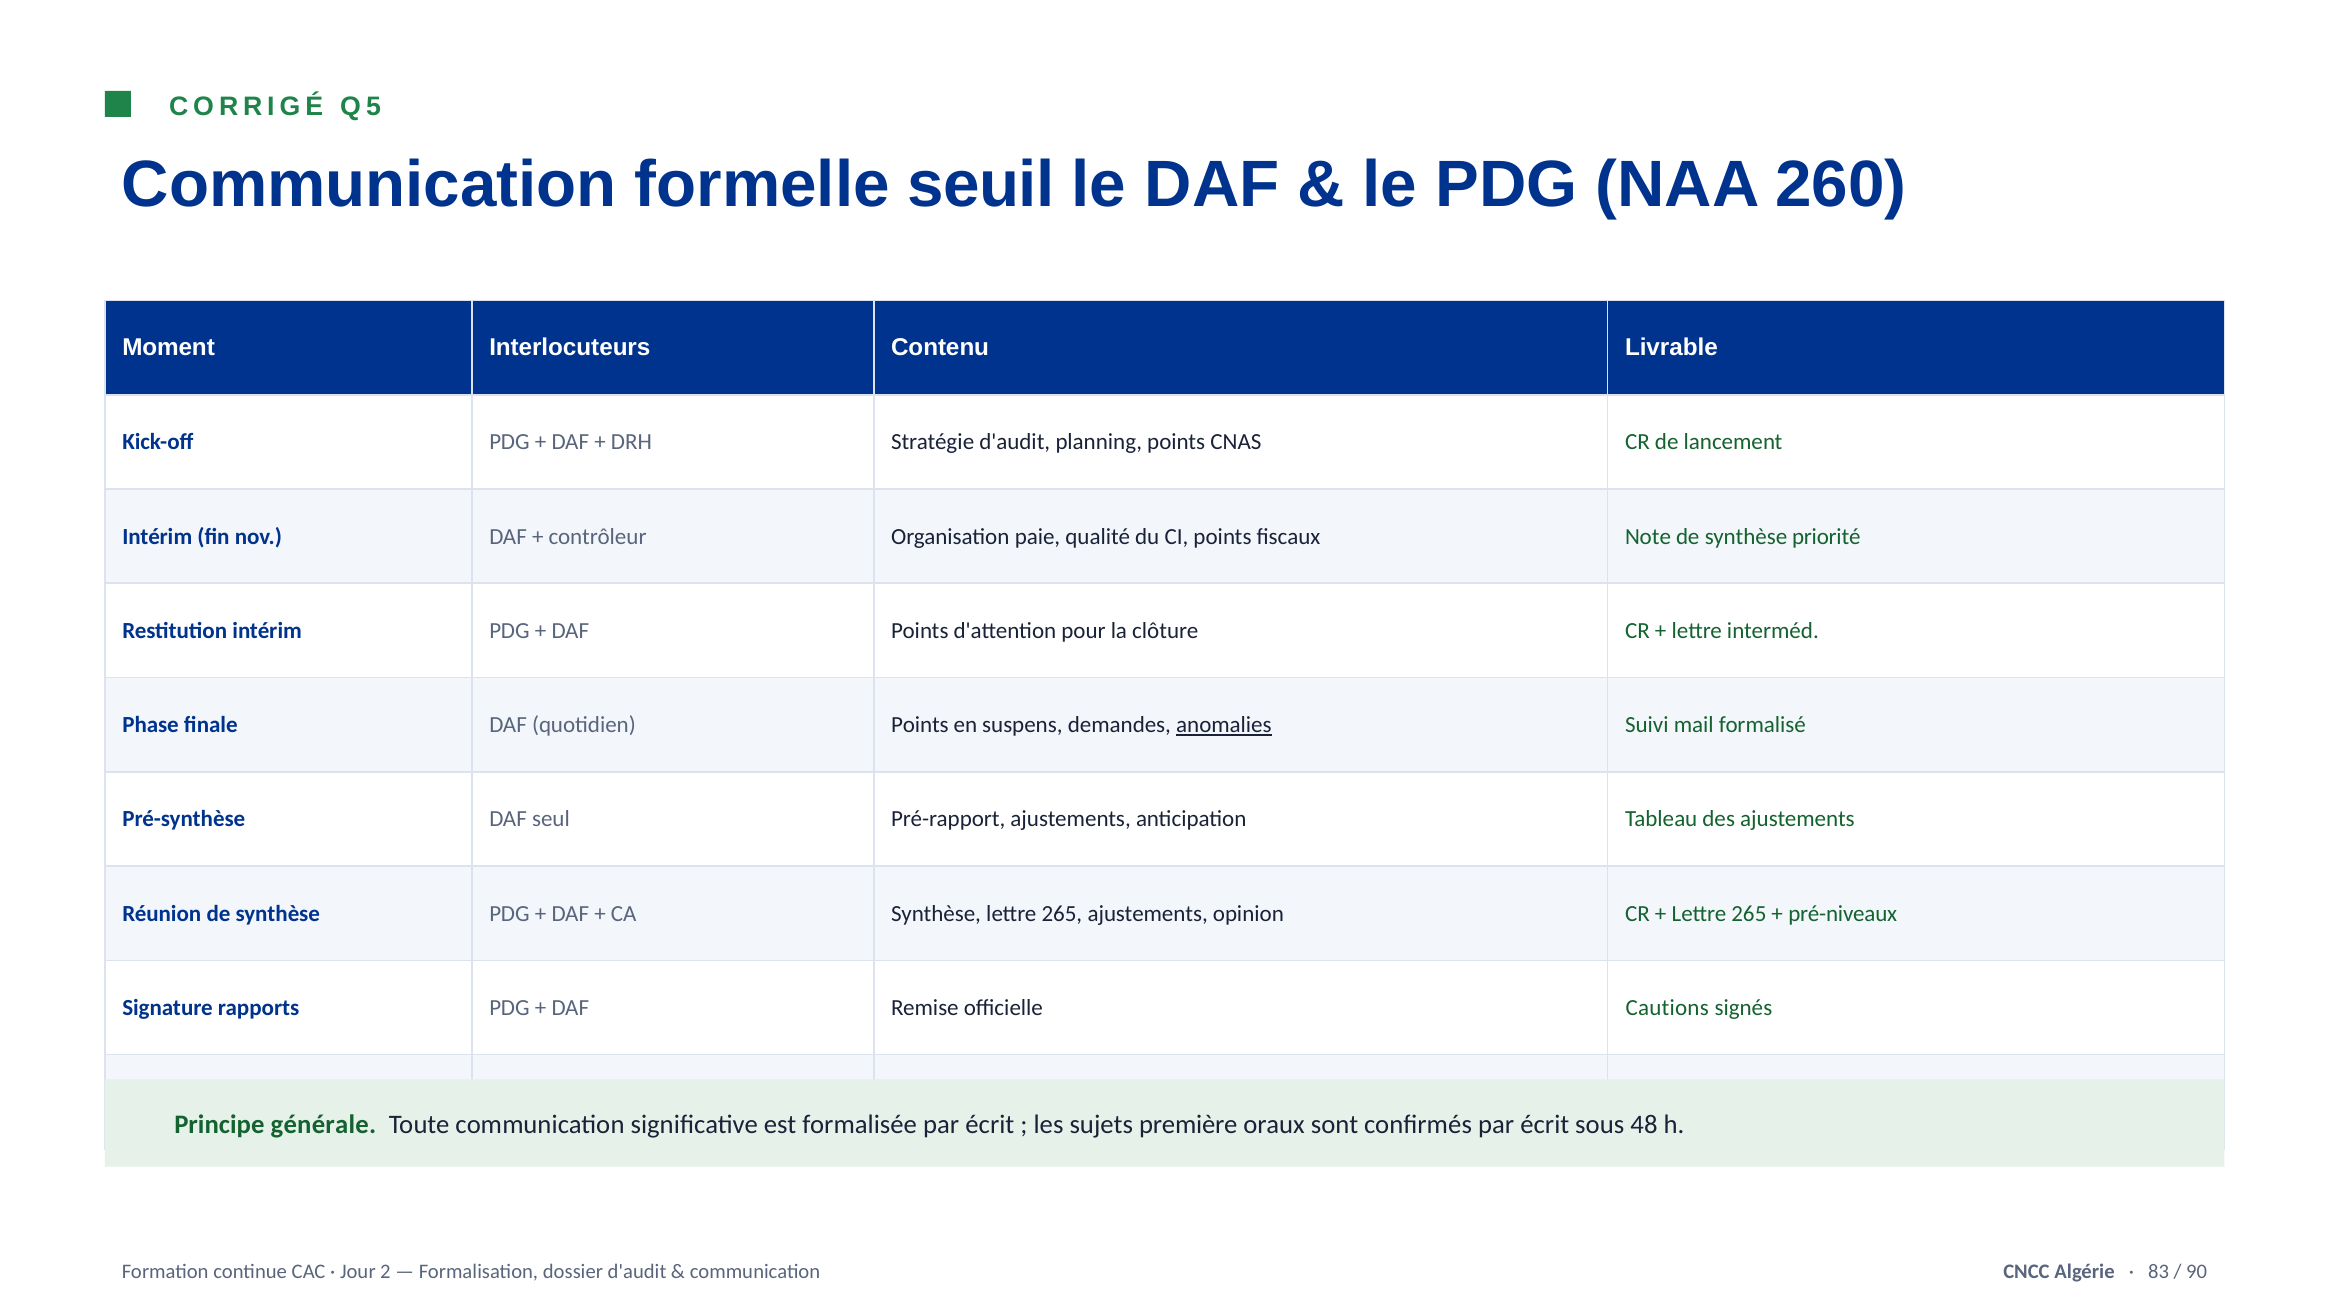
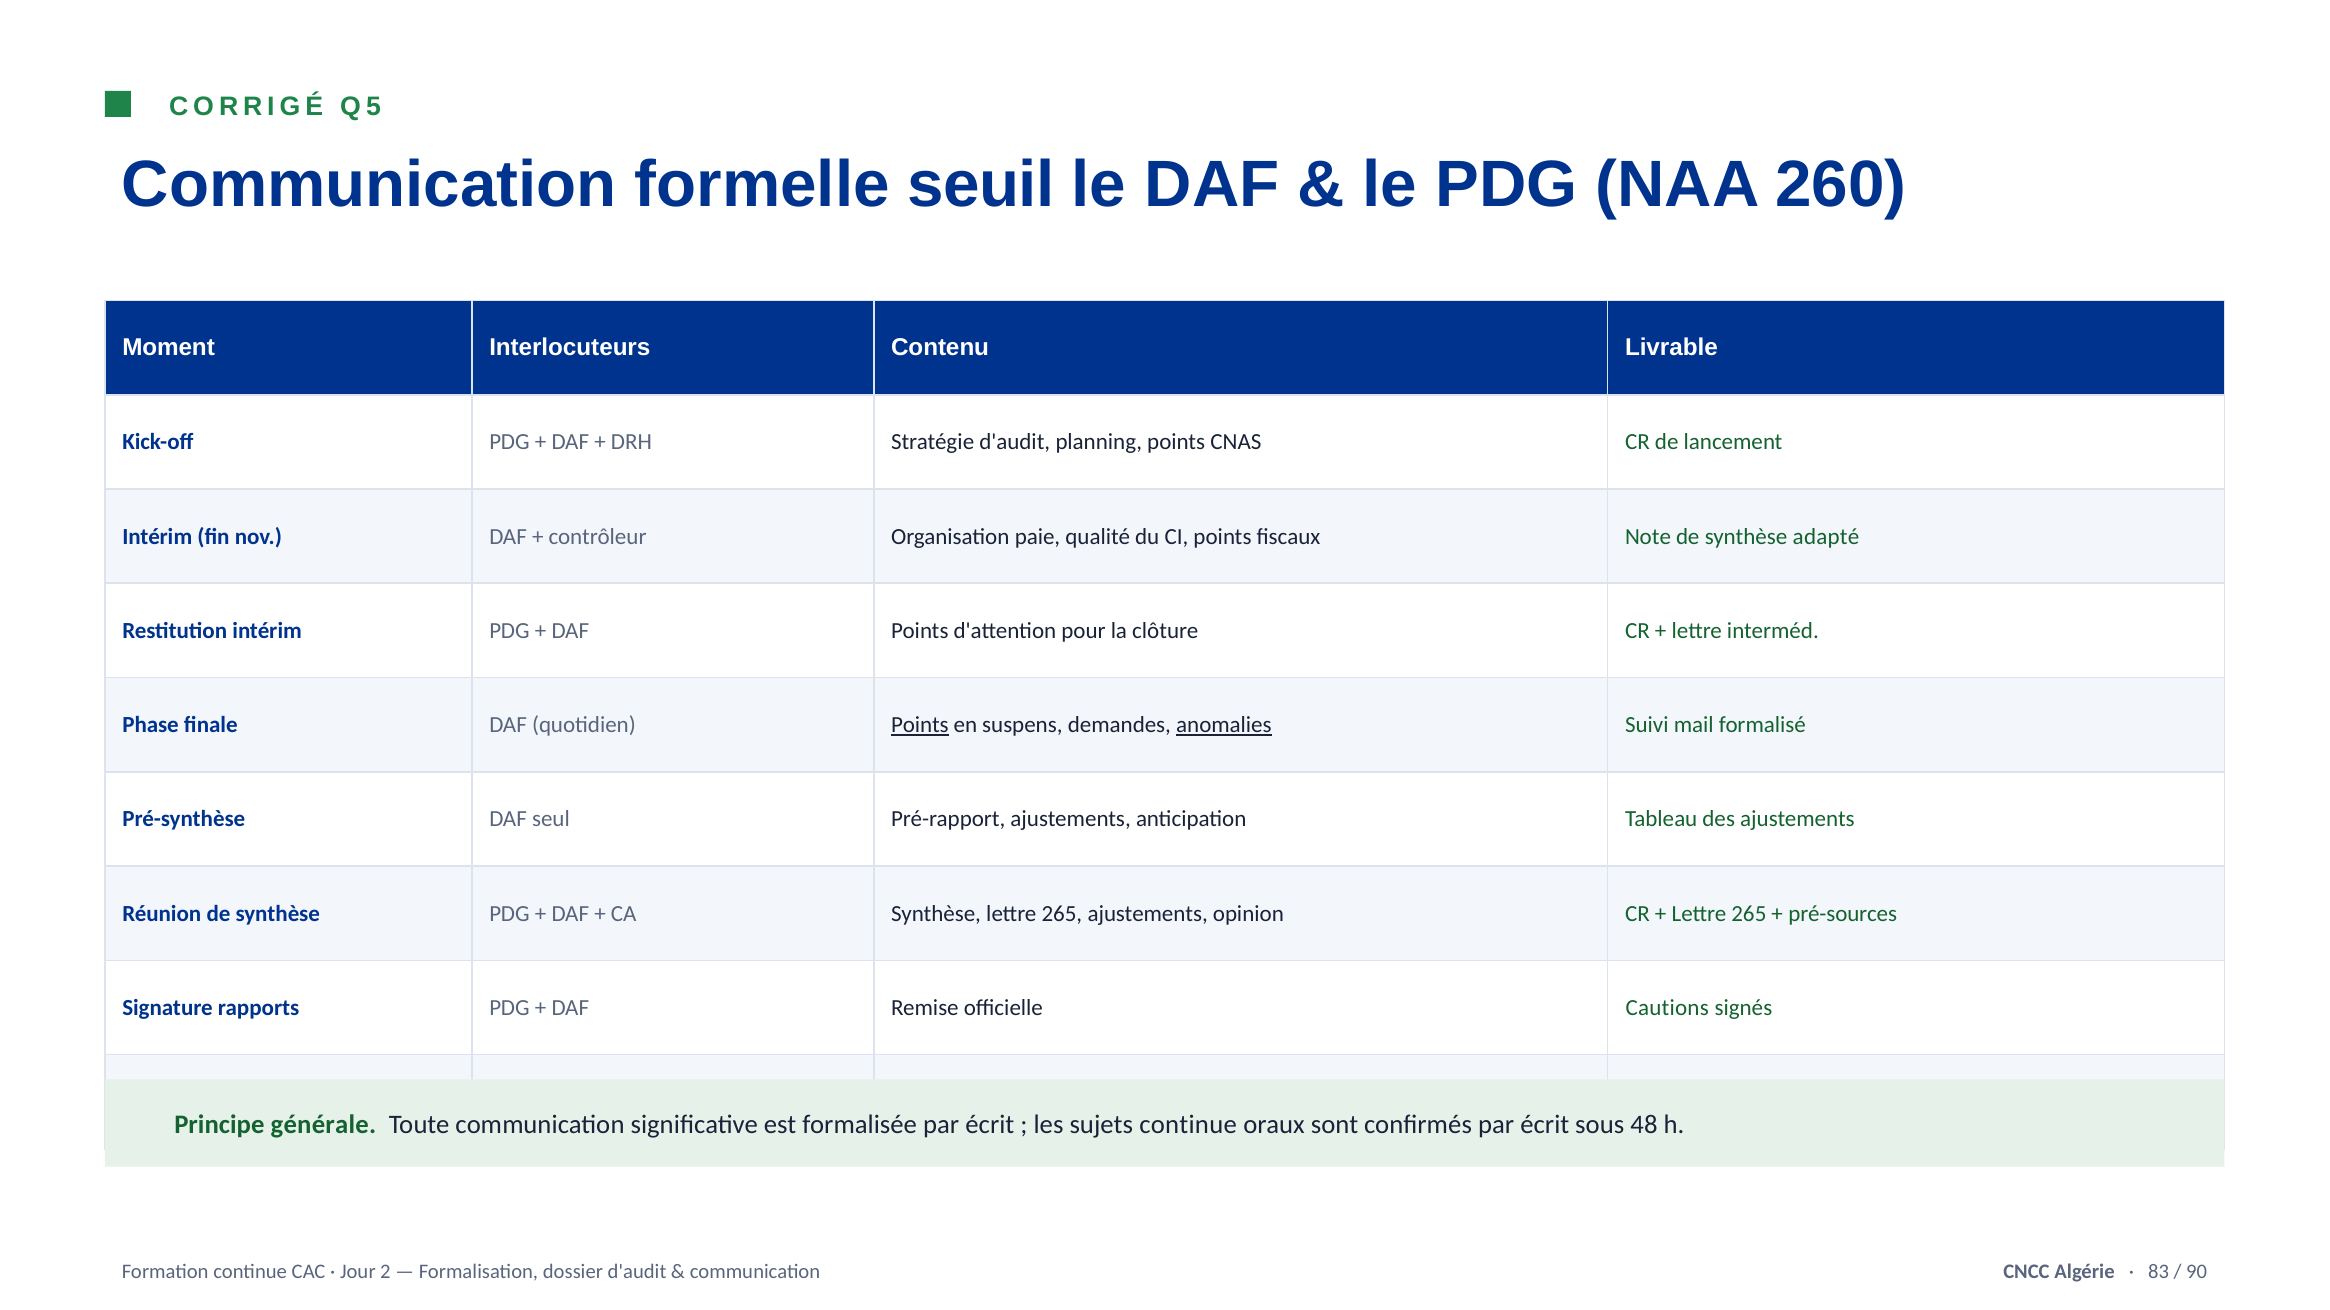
priorité: priorité -> adapté
Points at (920, 725) underline: none -> present
pré-niveaux: pré-niveaux -> pré-sources
sujets première: première -> continue
